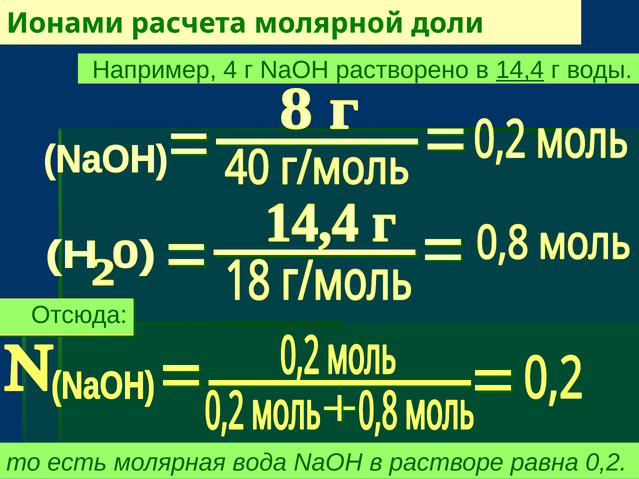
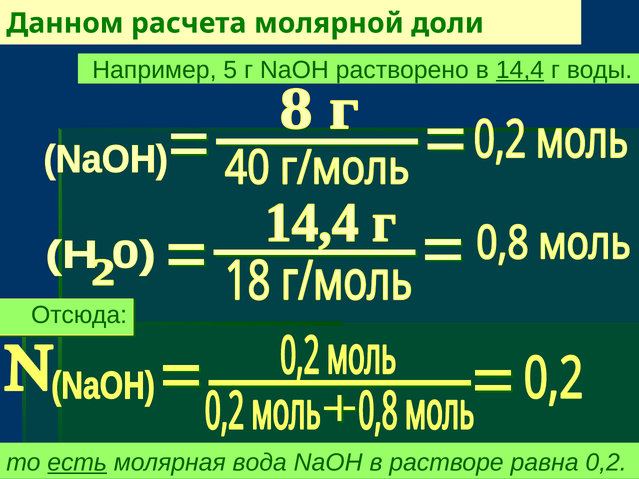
Ионами: Ионами -> Данном
4: 4 -> 5
есть underline: none -> present
